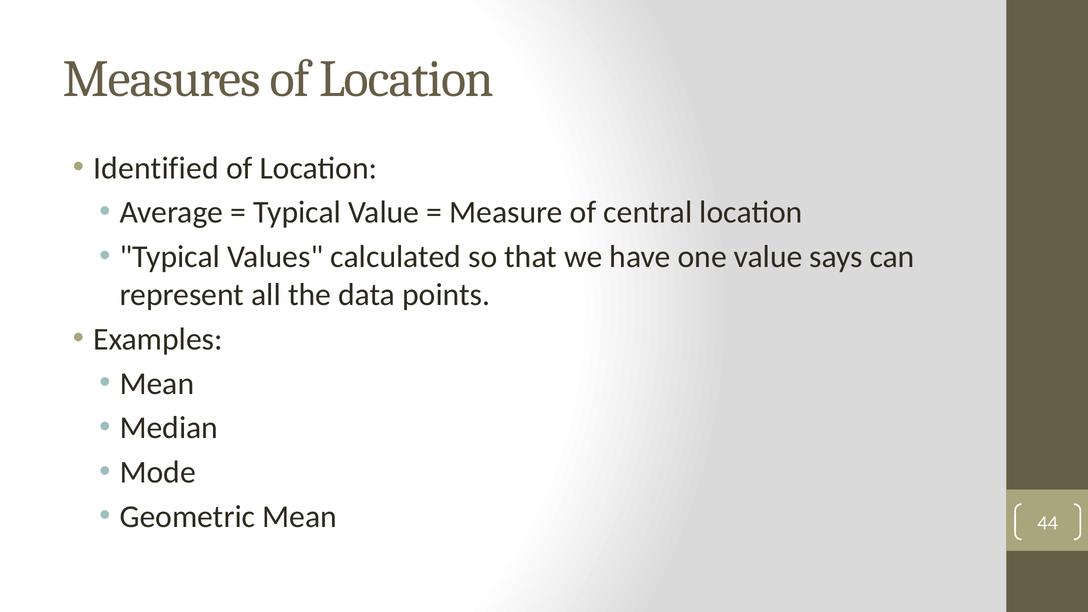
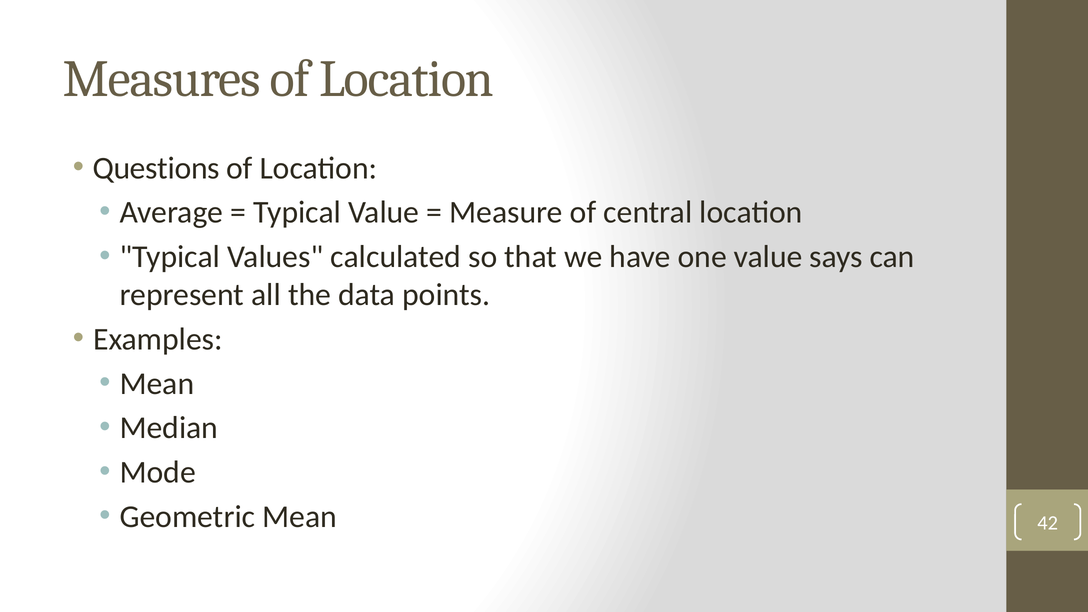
Identified: Identified -> Questions
44: 44 -> 42
